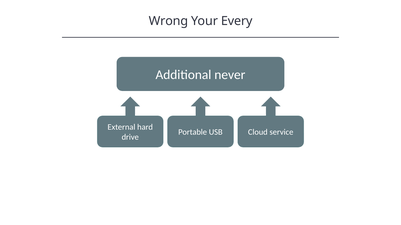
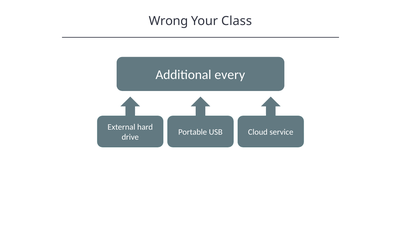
Every: Every -> Class
never: never -> every
